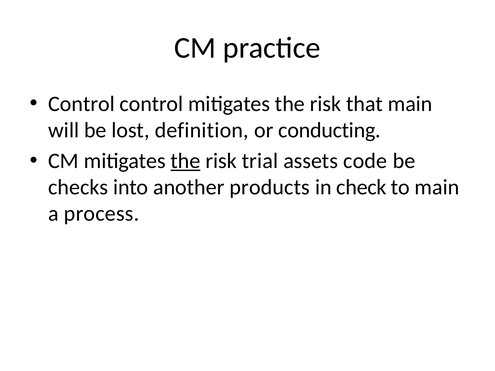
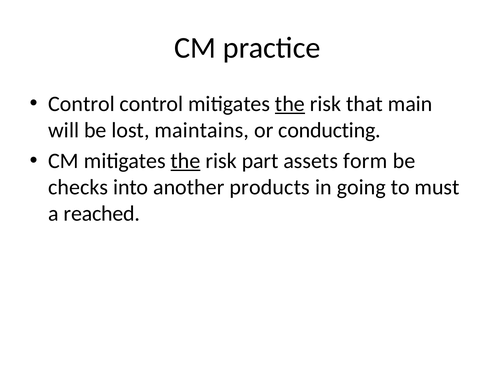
the at (290, 104) underline: none -> present
definition: definition -> maintains
trial: trial -> part
code: code -> form
check: check -> going
to main: main -> must
process: process -> reached
